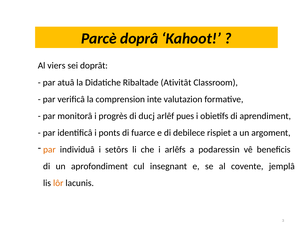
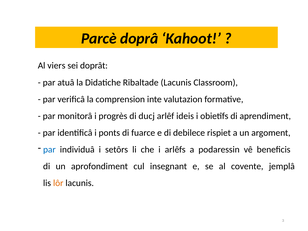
Ribaltade Ativitât: Ativitât -> Lacunis
pues: pues -> ideis
par at (49, 149) colour: orange -> blue
